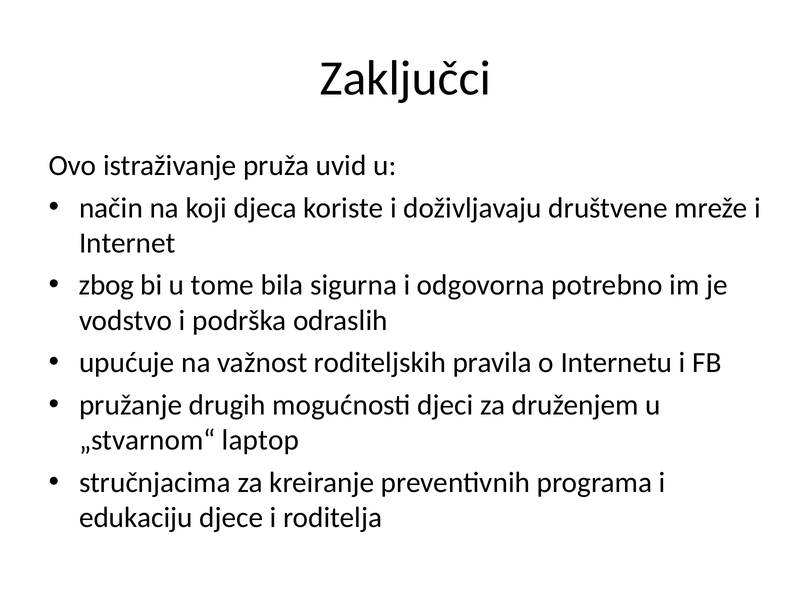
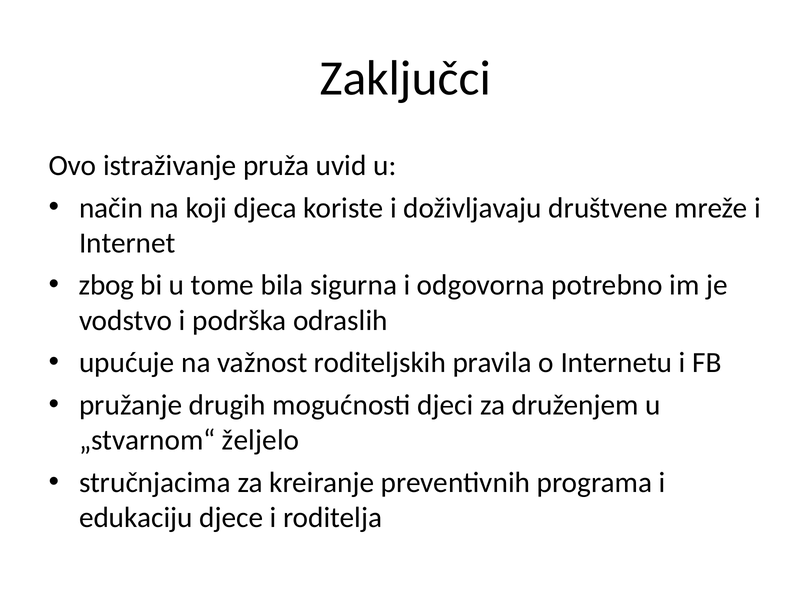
laptop: laptop -> željelo
